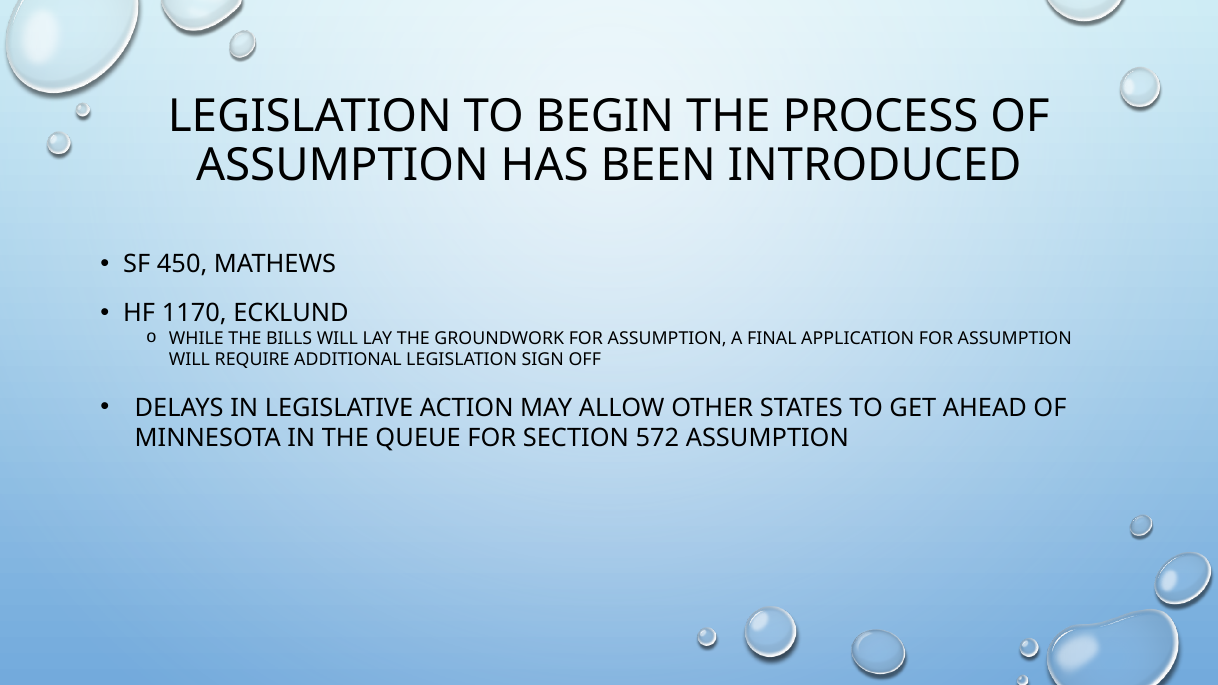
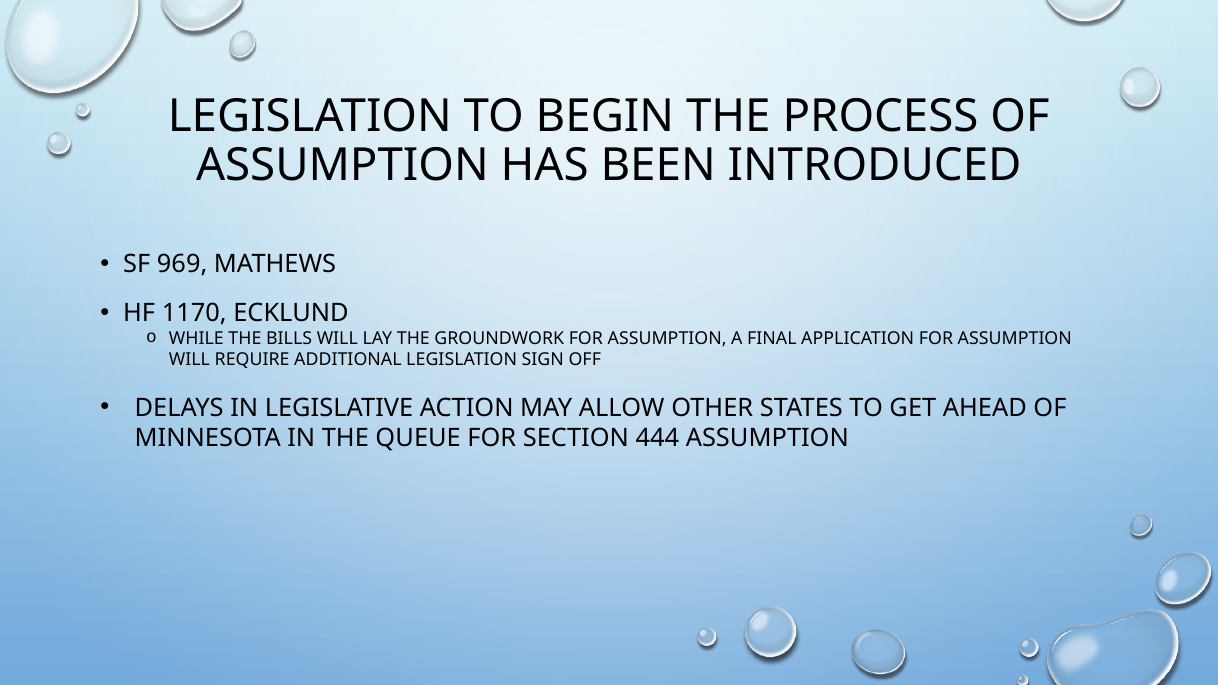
450: 450 -> 969
572: 572 -> 444
